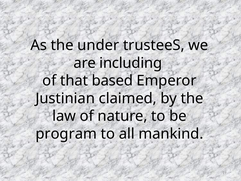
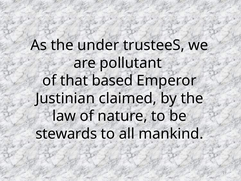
including: including -> pollutant
program: program -> stewards
